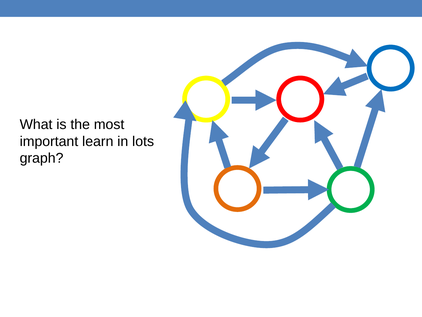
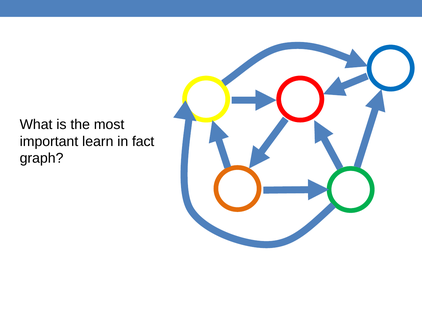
lots: lots -> fact
